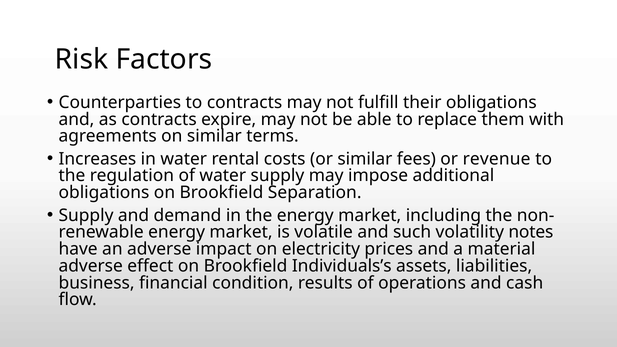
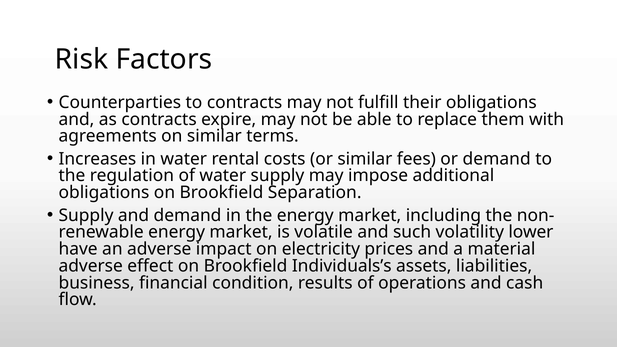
or revenue: revenue -> demand
notes: notes -> lower
